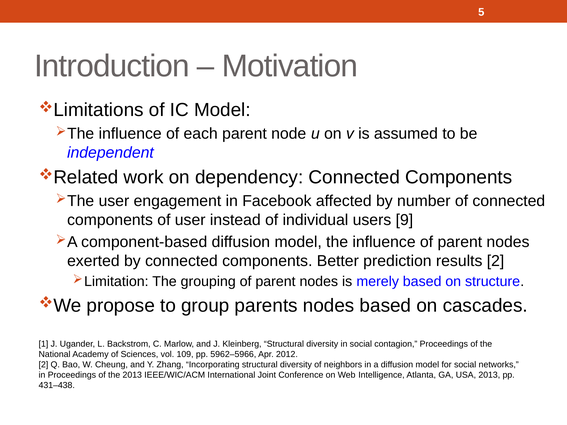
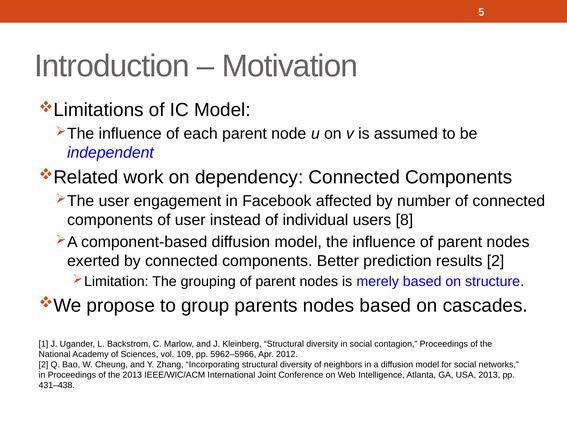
9: 9 -> 8
